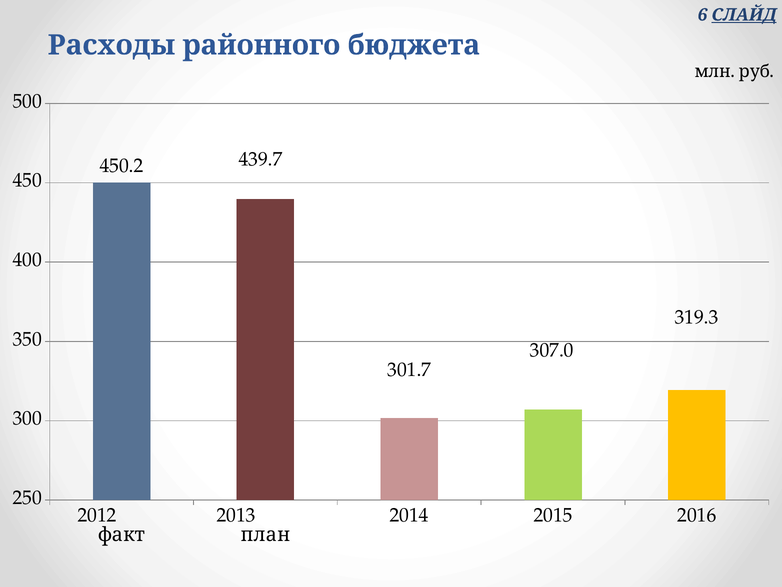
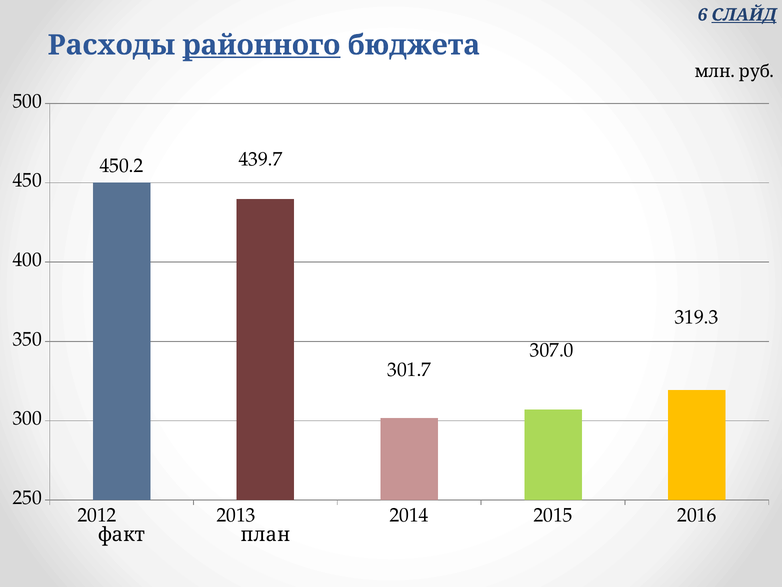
районного underline: none -> present
